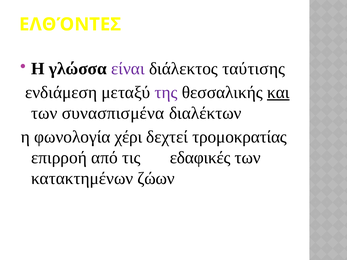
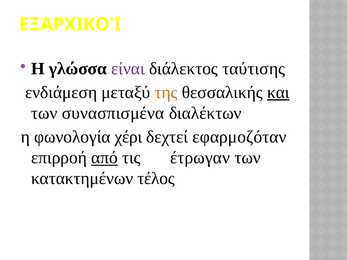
ΕΛΘΌΝΤΕΣ: ΕΛΘΌΝΤΕΣ -> ΕΞΑΡΧΙΚΟΊ
της colour: purple -> orange
τρομοκρατίας: τρομοκρατίας -> εφαρμοζόταν
από underline: none -> present
εδαφικές: εδαφικές -> έτρωγαν
ζώων: ζώων -> τέλος
